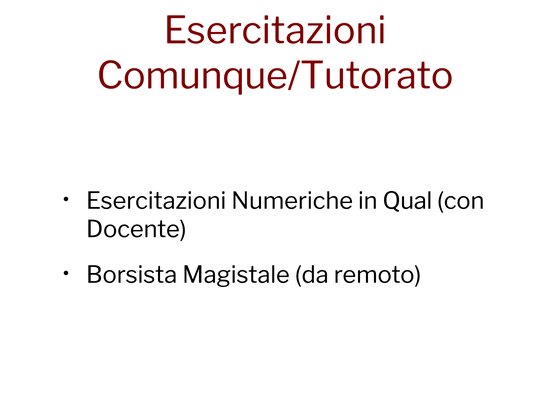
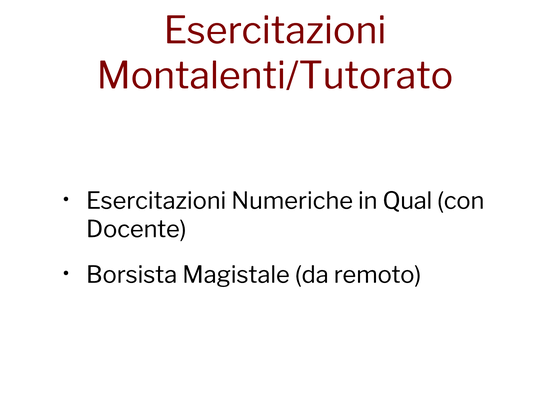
Comunque/Tutorato: Comunque/Tutorato -> Montalenti/Tutorato
